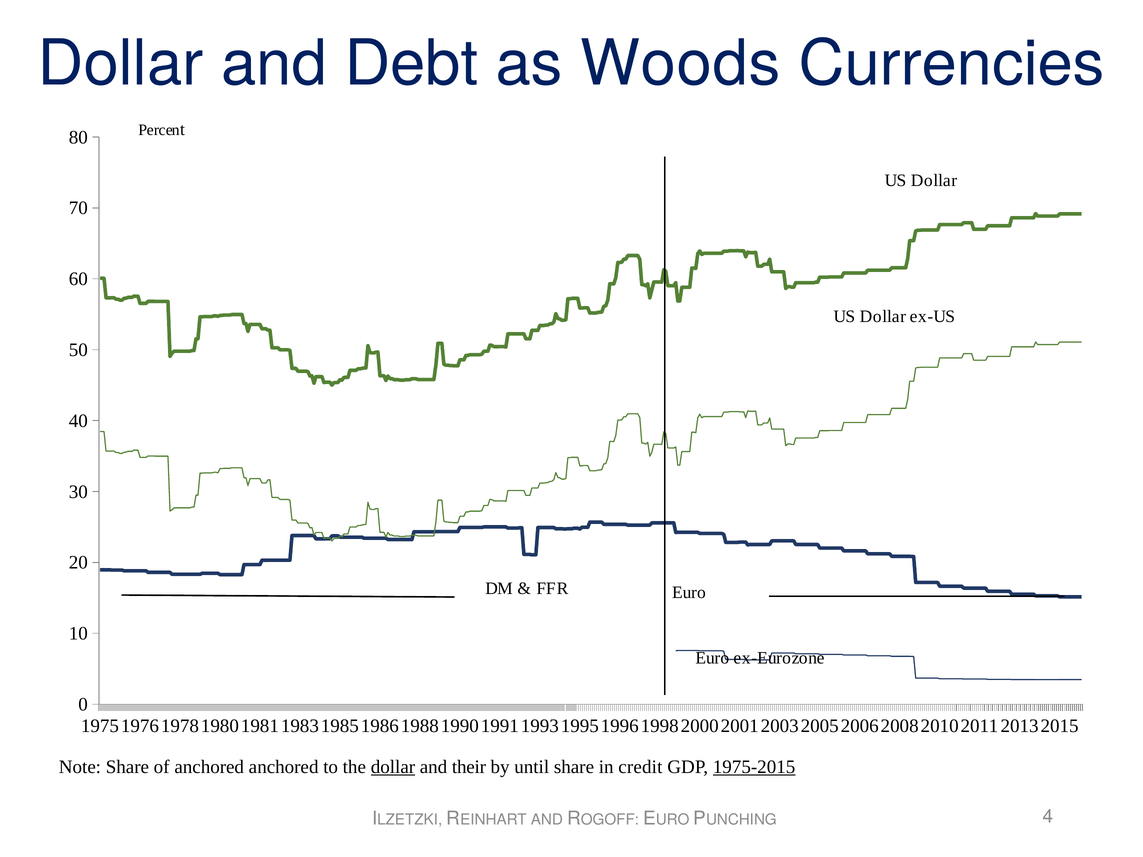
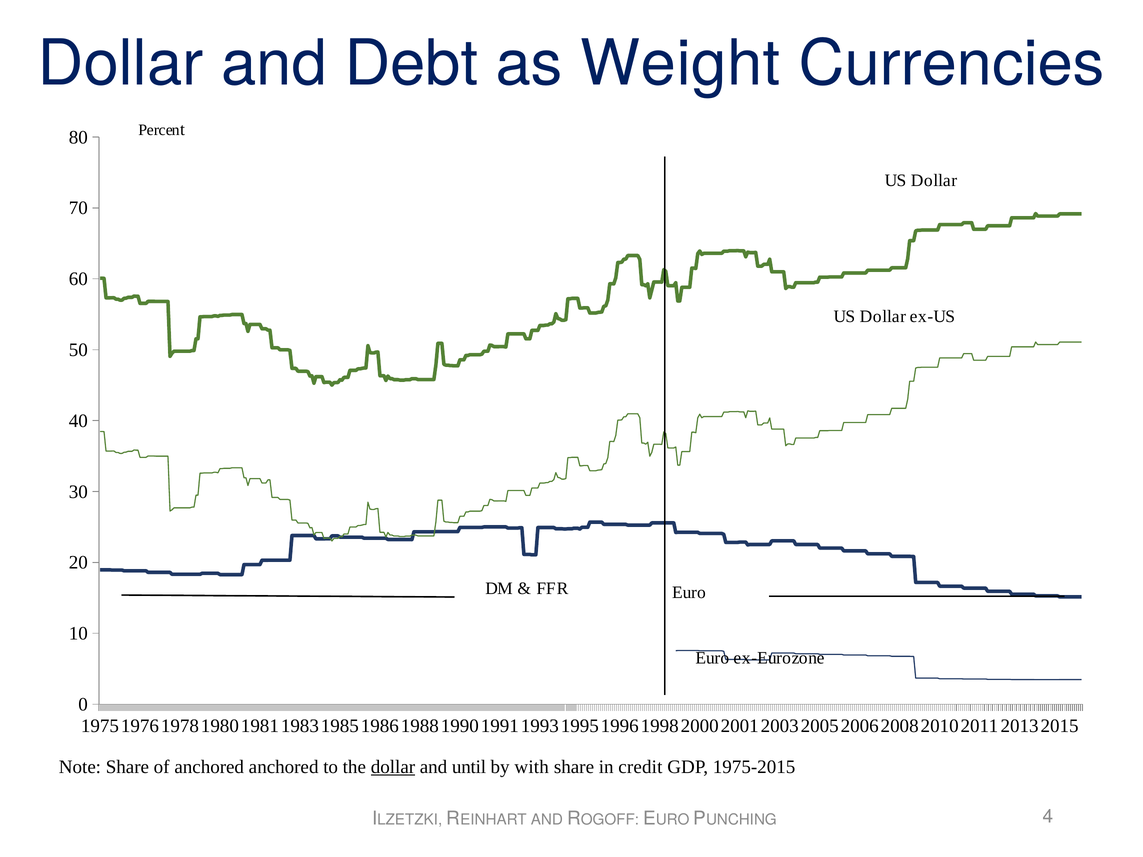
Woods: Woods -> Weight
their: their -> until
until: until -> with
1975-2015 underline: present -> none
